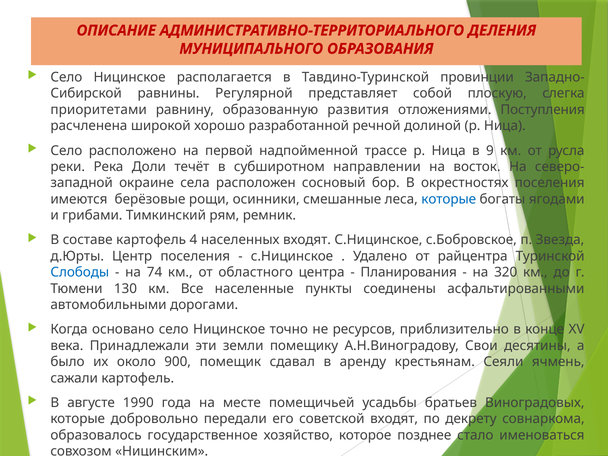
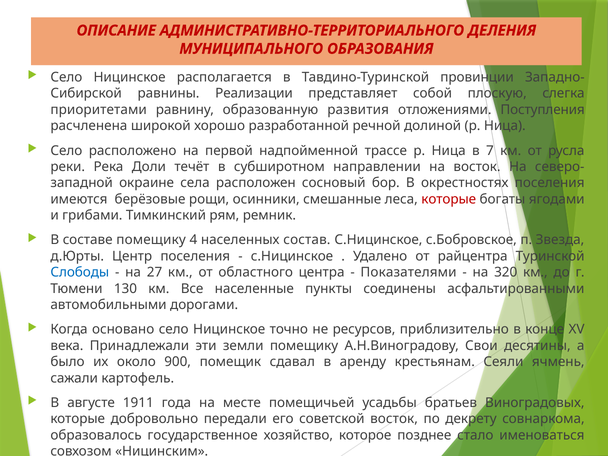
Регулярной: Регулярной -> Реализации
9: 9 -> 7
которые at (449, 199) colour: blue -> red
составе картофель: картофель -> помещику
населенных входят: входят -> состав
74: 74 -> 27
Планирования: Планирования -> Показателями
1990: 1990 -> 1911
советской входят: входят -> восток
